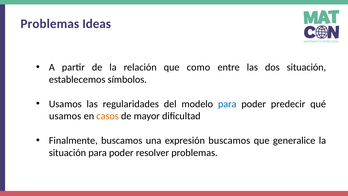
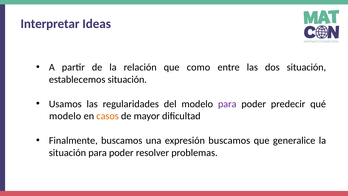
Problemas at (50, 24): Problemas -> Interpretar
establecemos símbolos: símbolos -> situación
para at (227, 104) colour: blue -> purple
usamos at (65, 116): usamos -> modelo
